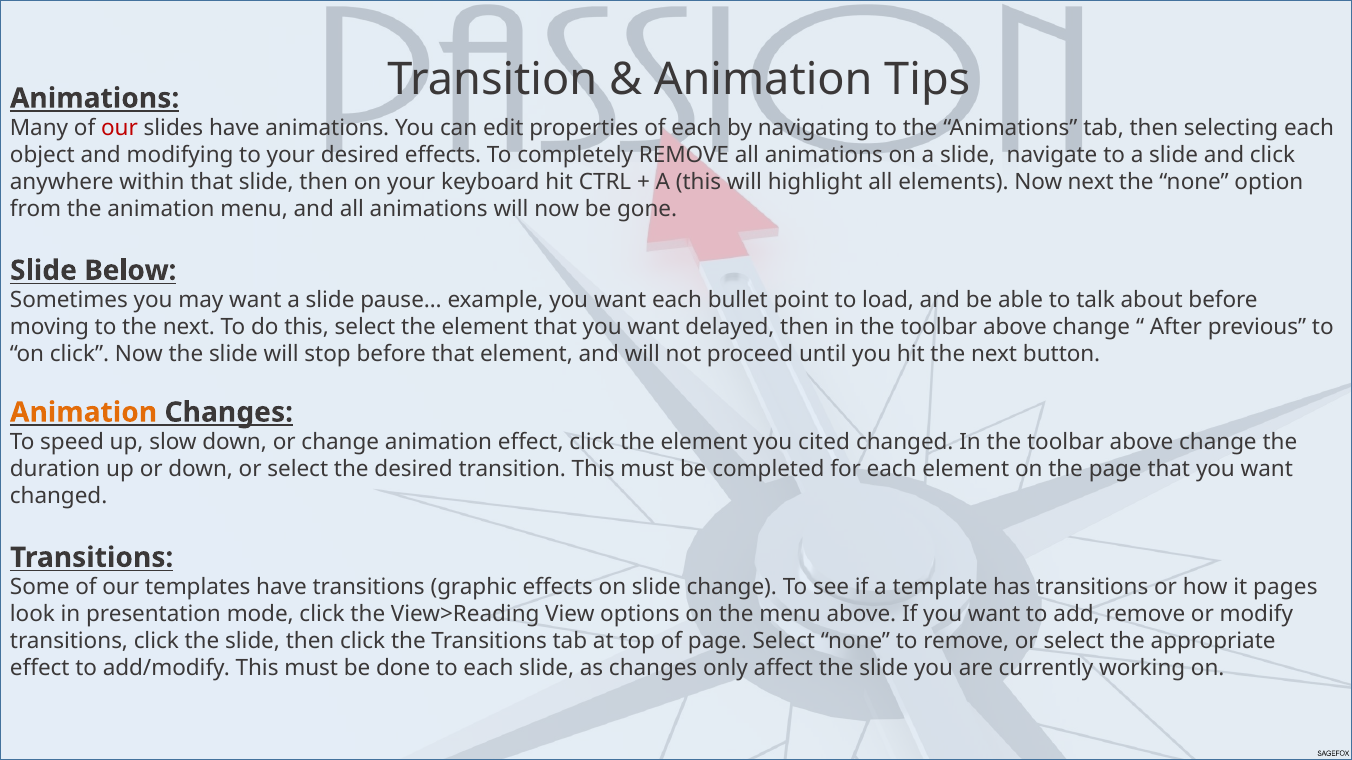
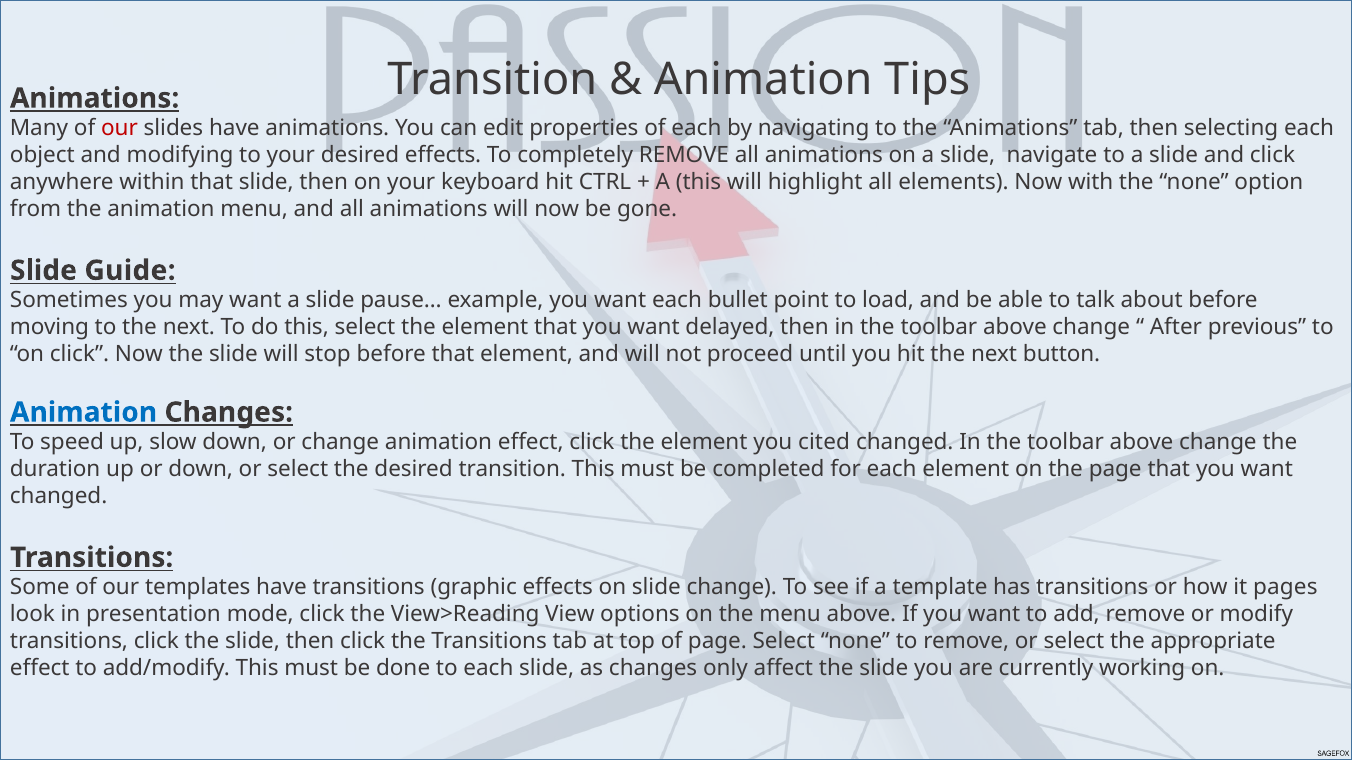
Now next: next -> with
Below: Below -> Guide
Animation at (84, 413) colour: orange -> blue
